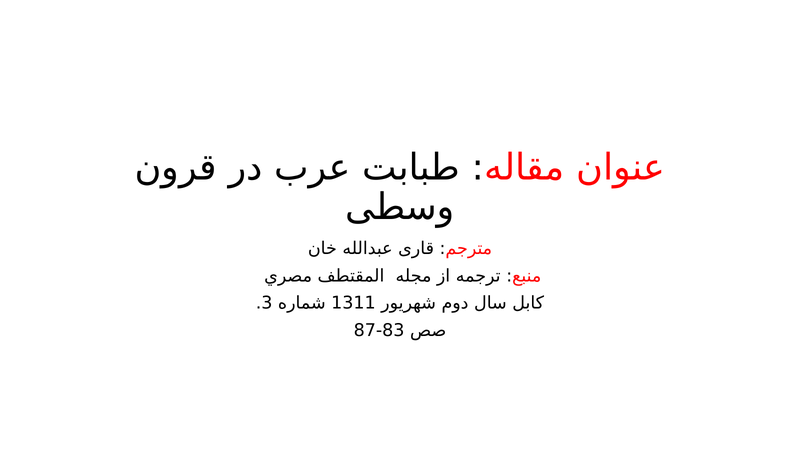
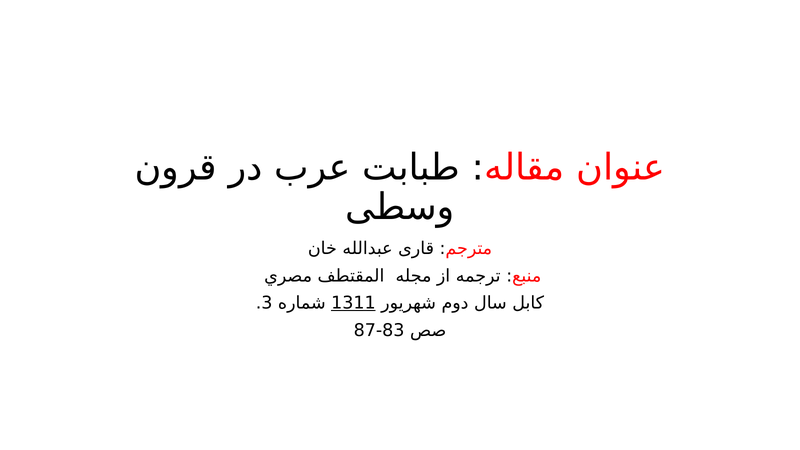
1311 underline: none -> present
